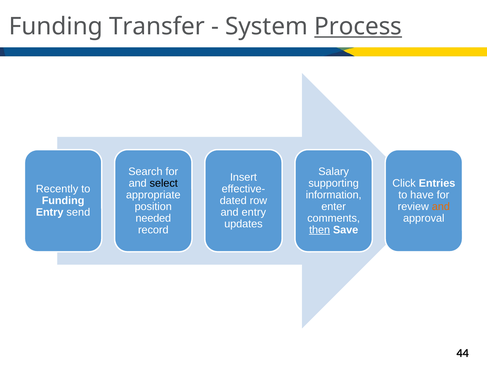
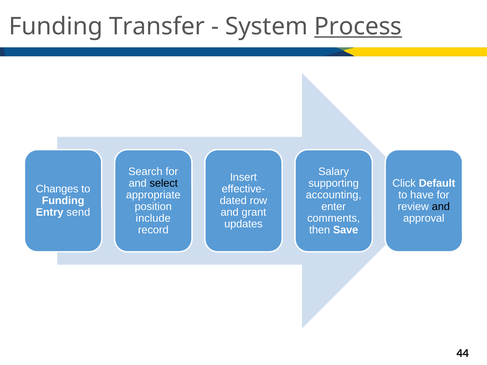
Entries: Entries -> Default
Recently: Recently -> Changes
information: information -> accounting
and at (441, 207) colour: orange -> black
and entry: entry -> grant
needed: needed -> include
then underline: present -> none
